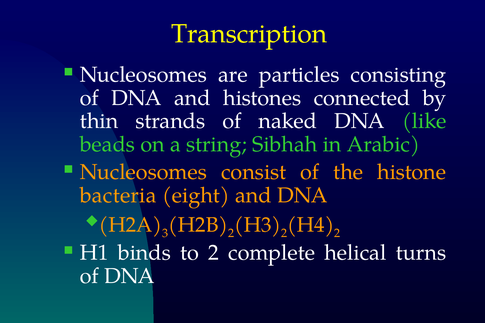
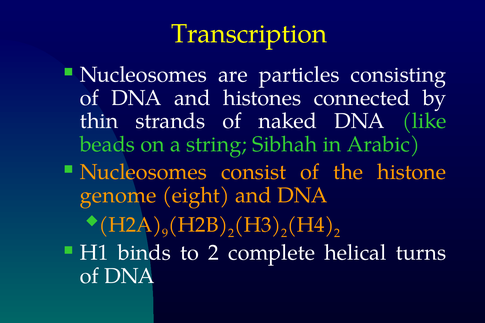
bacteria: bacteria -> genome
3: 3 -> 9
